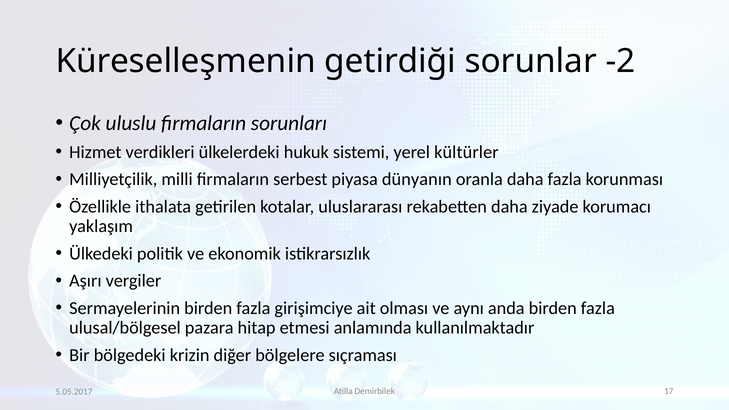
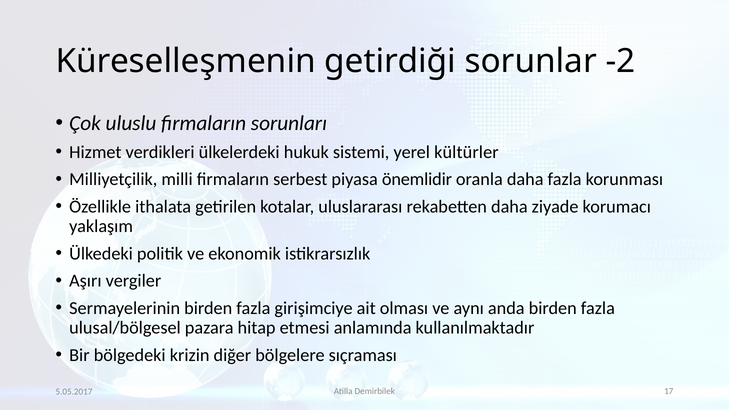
dünyanın: dünyanın -> önemlidir
